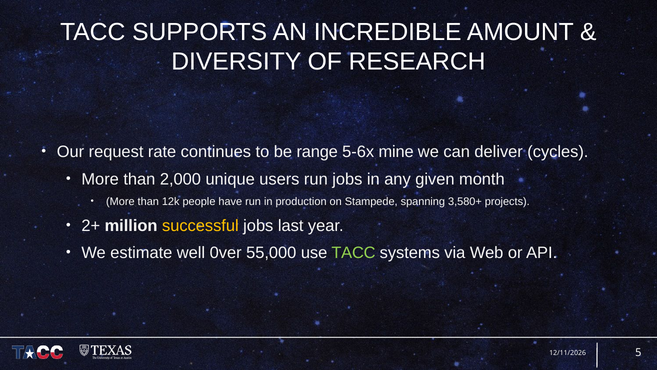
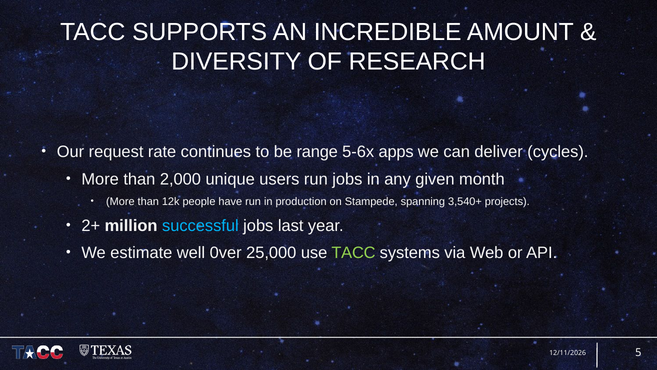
mine: mine -> apps
3,580+: 3,580+ -> 3,540+
successful colour: yellow -> light blue
55,000: 55,000 -> 25,000
